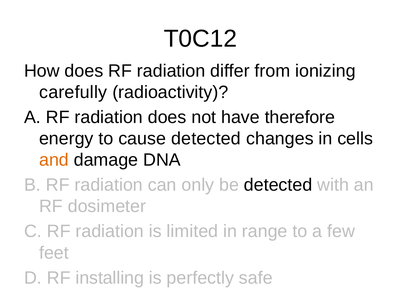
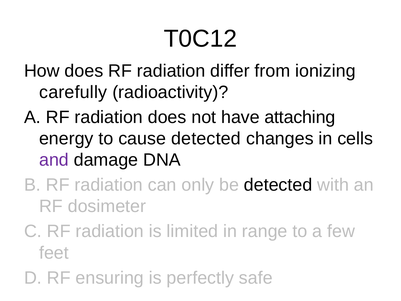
therefore: therefore -> attaching
and colour: orange -> purple
installing: installing -> ensuring
